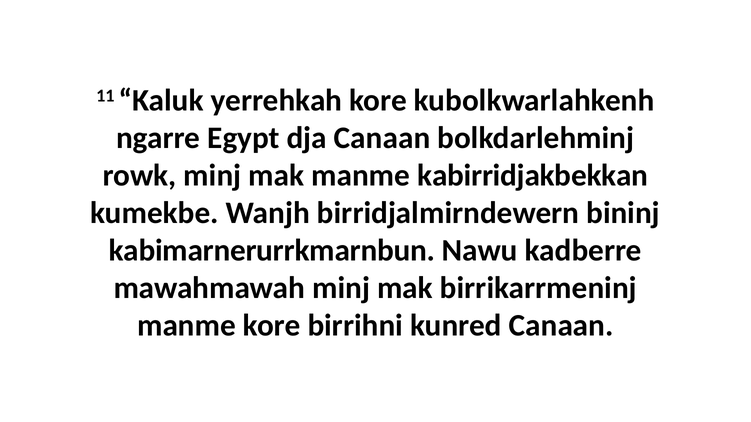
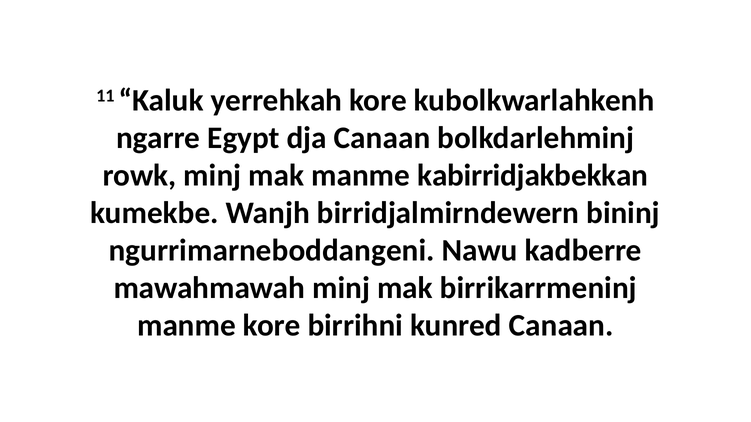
kabimarnerurrkmarnbun: kabimarnerurrkmarnbun -> ngurrimarneboddangeni
